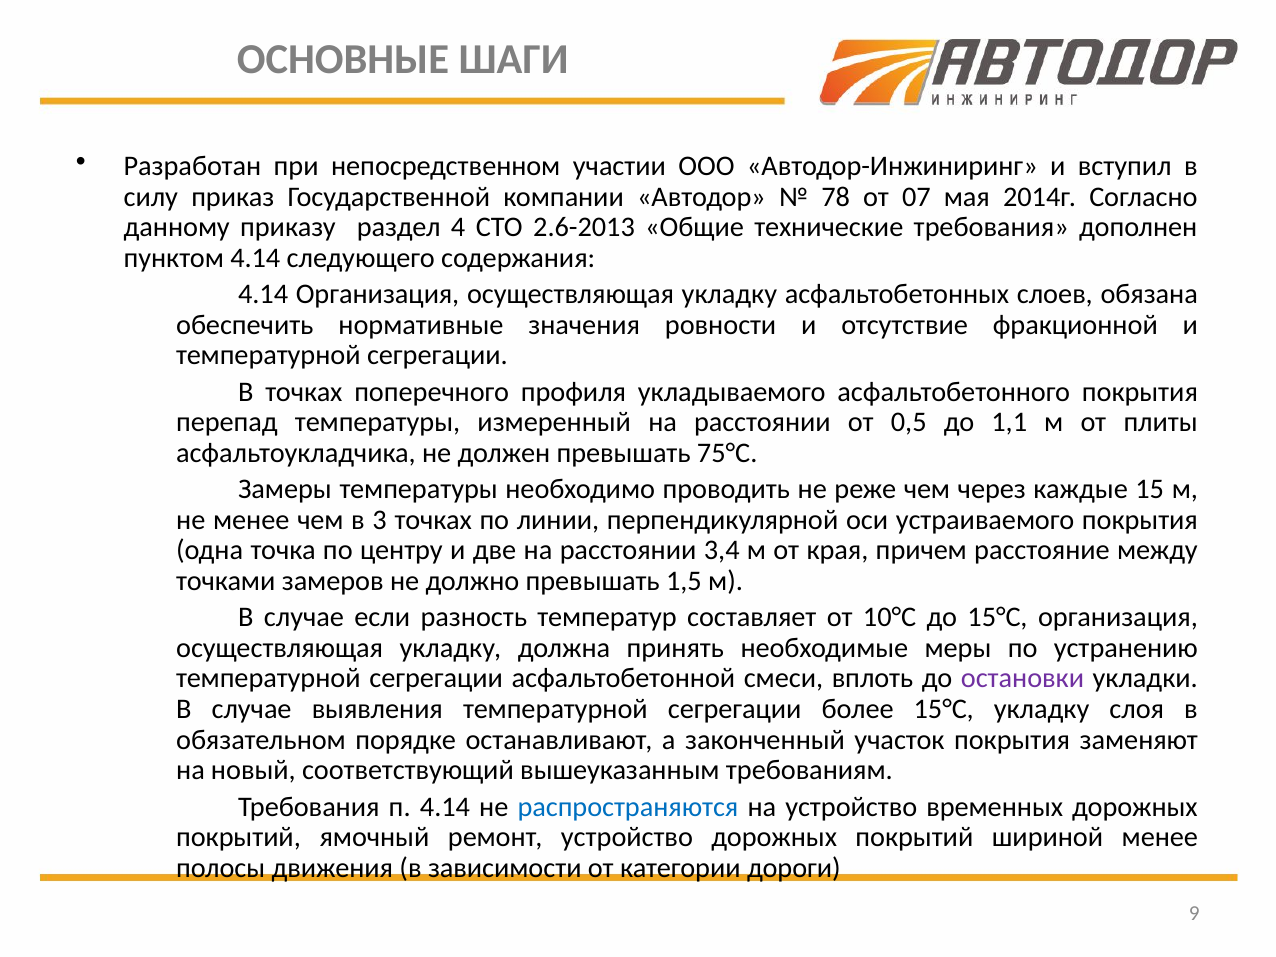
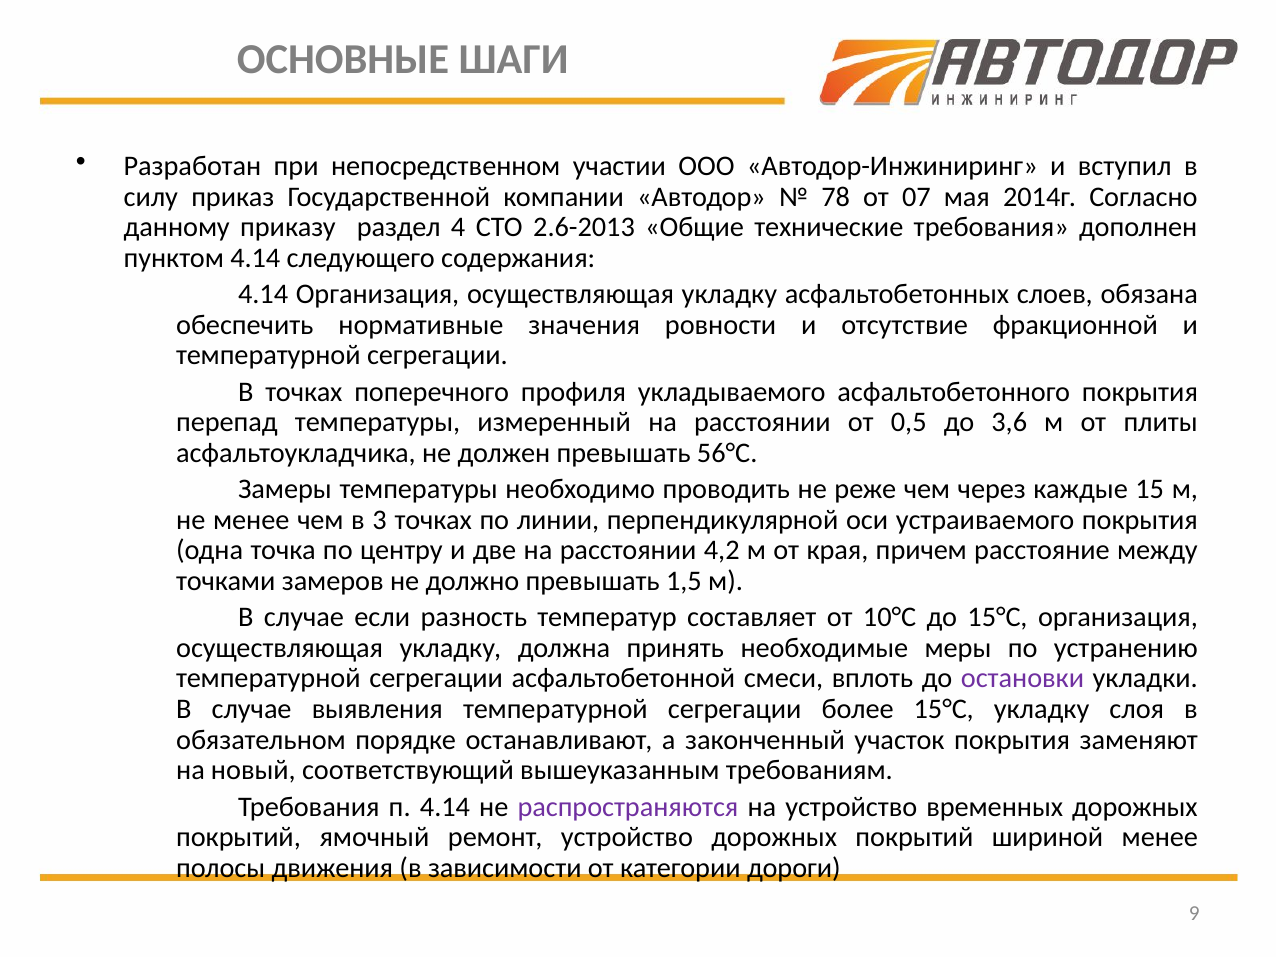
1,1: 1,1 -> 3,6
75°C: 75°C -> 56°C
3,4: 3,4 -> 4,2
распространяются colour: blue -> purple
